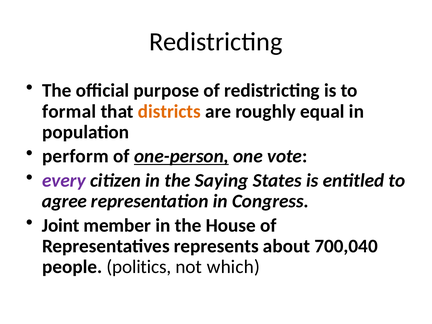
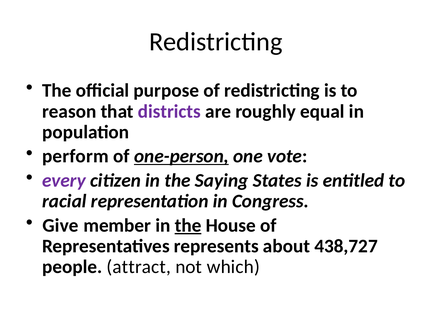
formal: formal -> reason
districts colour: orange -> purple
agree: agree -> racial
Joint: Joint -> Give
the at (188, 225) underline: none -> present
700,040: 700,040 -> 438,727
politics: politics -> attract
